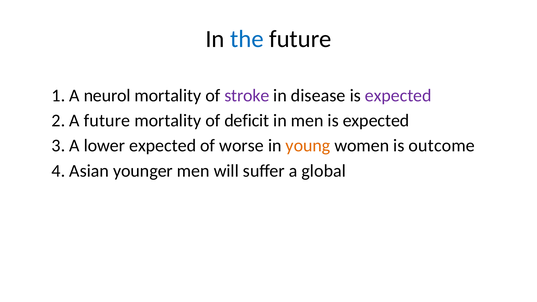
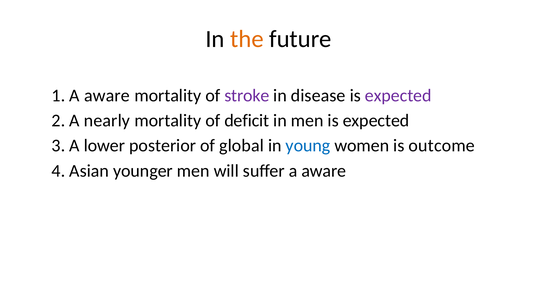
the colour: blue -> orange
1 A neurol: neurol -> aware
A future: future -> nearly
lower expected: expected -> posterior
worse: worse -> global
young colour: orange -> blue
suffer a global: global -> aware
